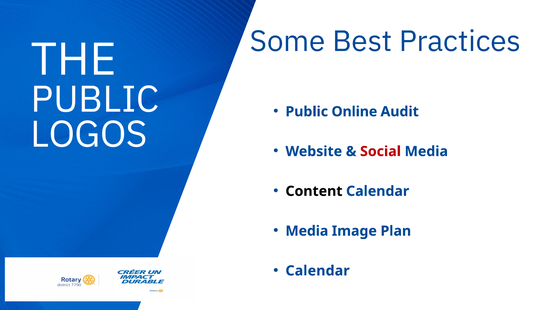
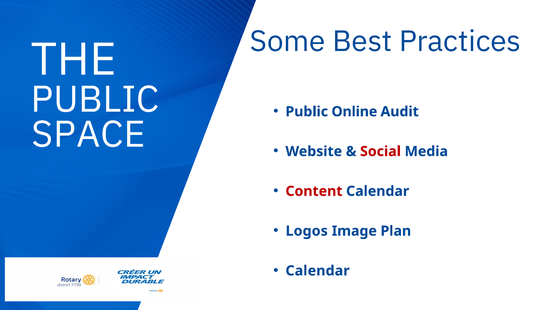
LOGOS: LOGOS -> SPACE
Content colour: black -> red
Media at (307, 231): Media -> Logos
